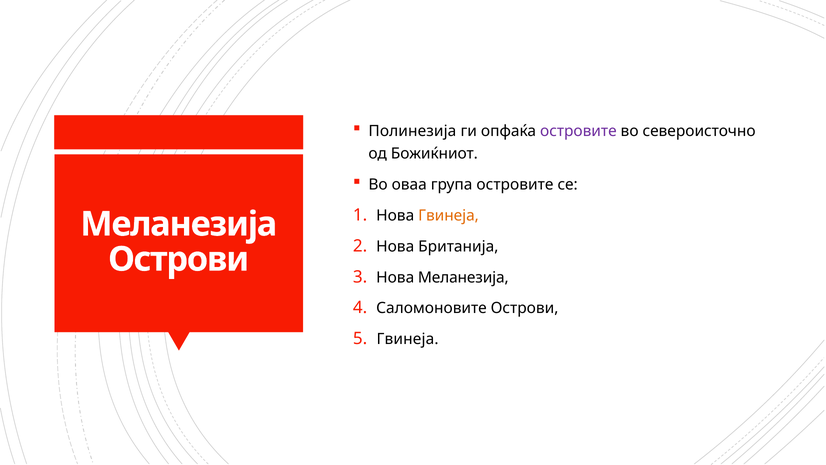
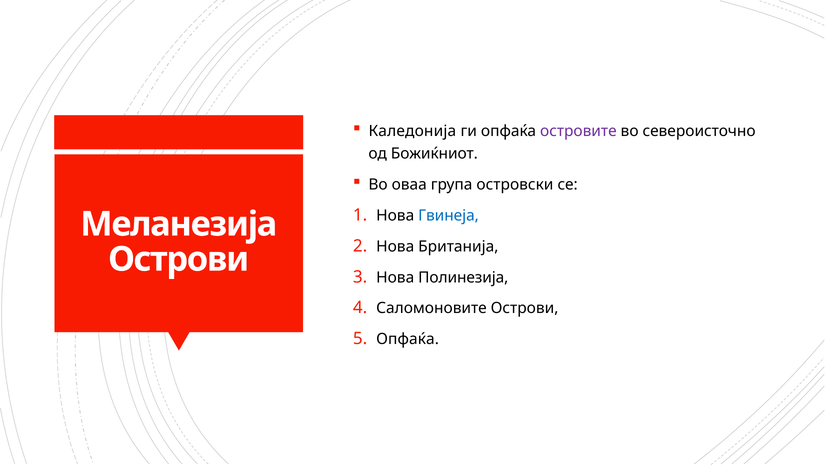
Полинезија: Полинезија -> Каледонија
група островите: островите -> островски
Гвинеја at (449, 215) colour: orange -> blue
Нова Меланезија: Меланезија -> Полинезија
Гвинеја at (408, 339): Гвинеја -> Опфаќа
